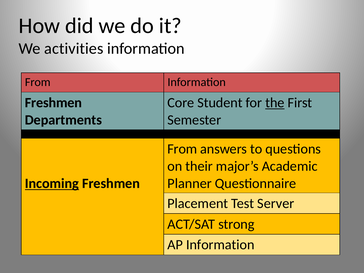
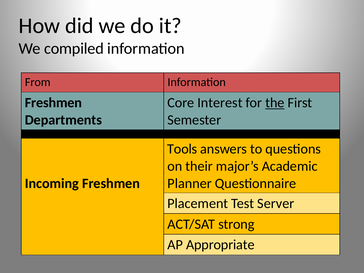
activities: activities -> compiled
Student: Student -> Interest
From at (182, 149): From -> Tools
Incoming underline: present -> none
AP Information: Information -> Appropriate
